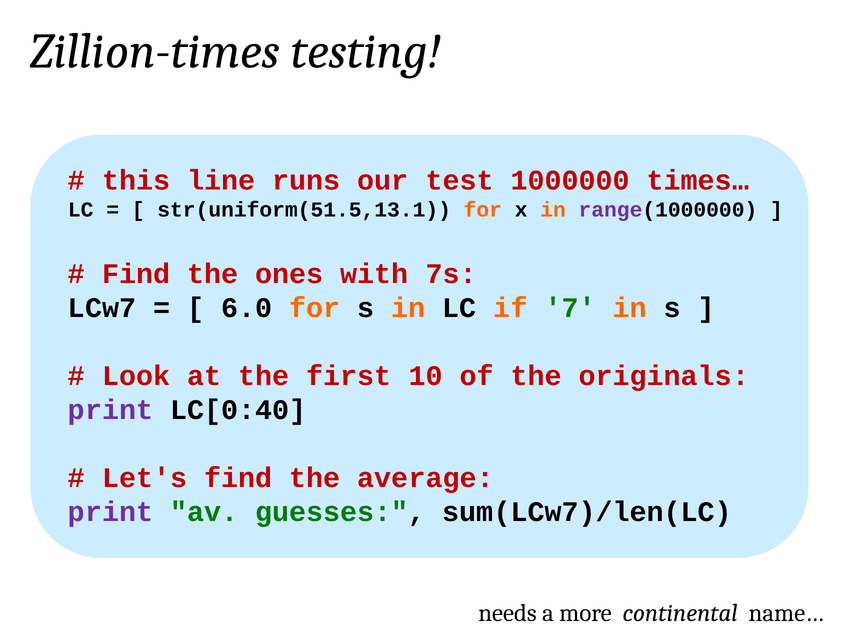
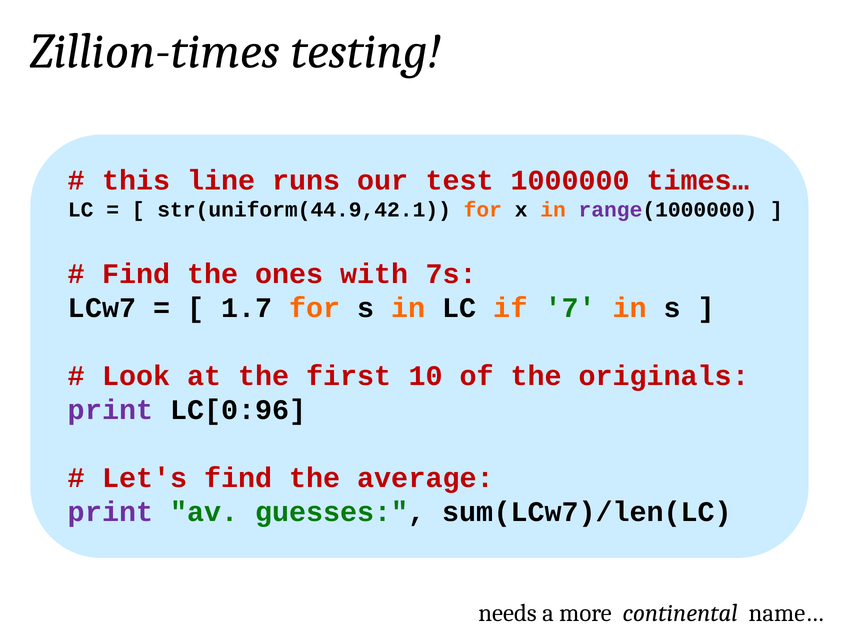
str(uniform(51.5,13.1: str(uniform(51.5,13.1 -> str(uniform(44.9,42.1
6.0: 6.0 -> 1.7
LC[0:40: LC[0:40 -> LC[0:96
